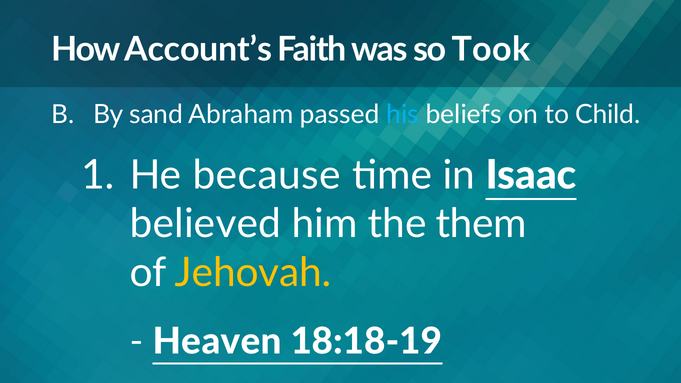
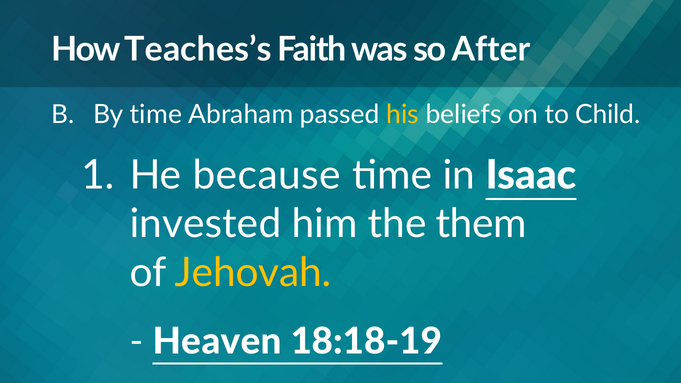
Account’s: Account’s -> Teaches’s
Took: Took -> After
By sand: sand -> time
his colour: light blue -> yellow
believed: believed -> invested
